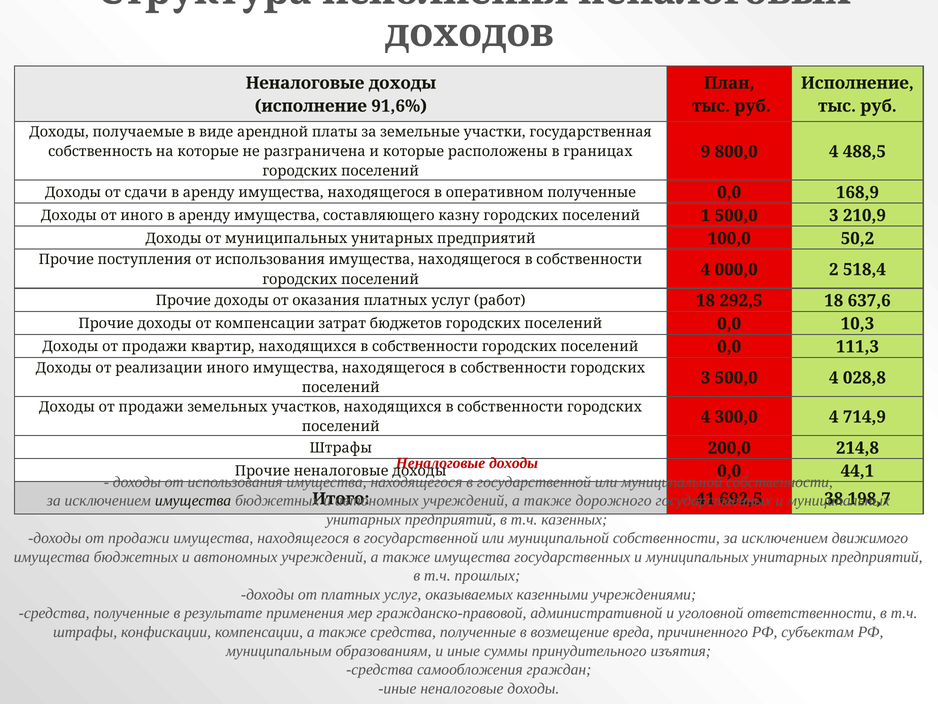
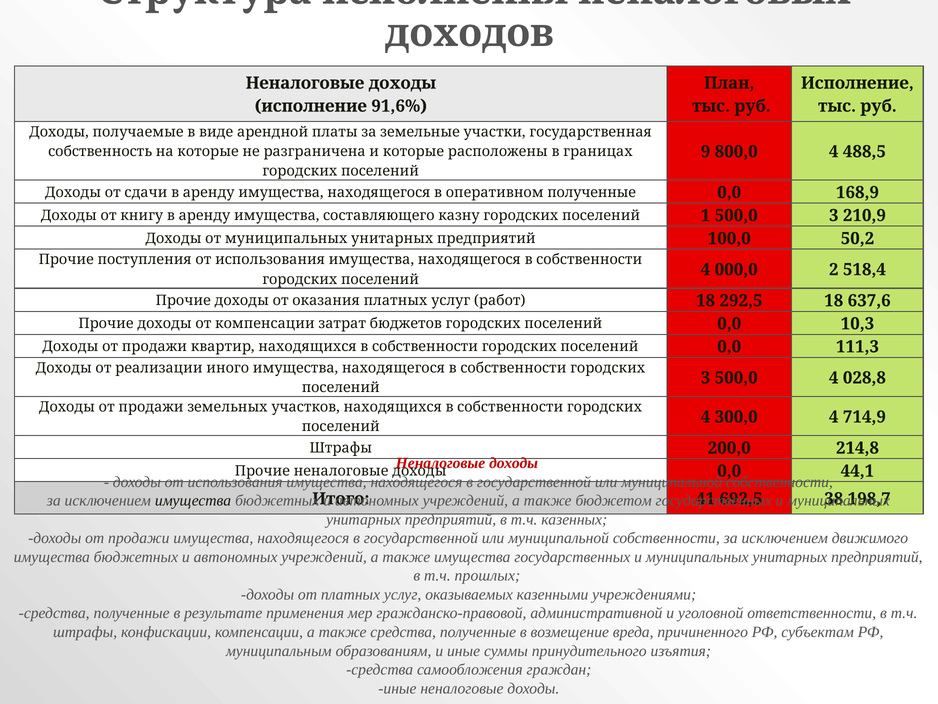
от иного: иного -> книгу
дорожного: дорожного -> бюджетом
